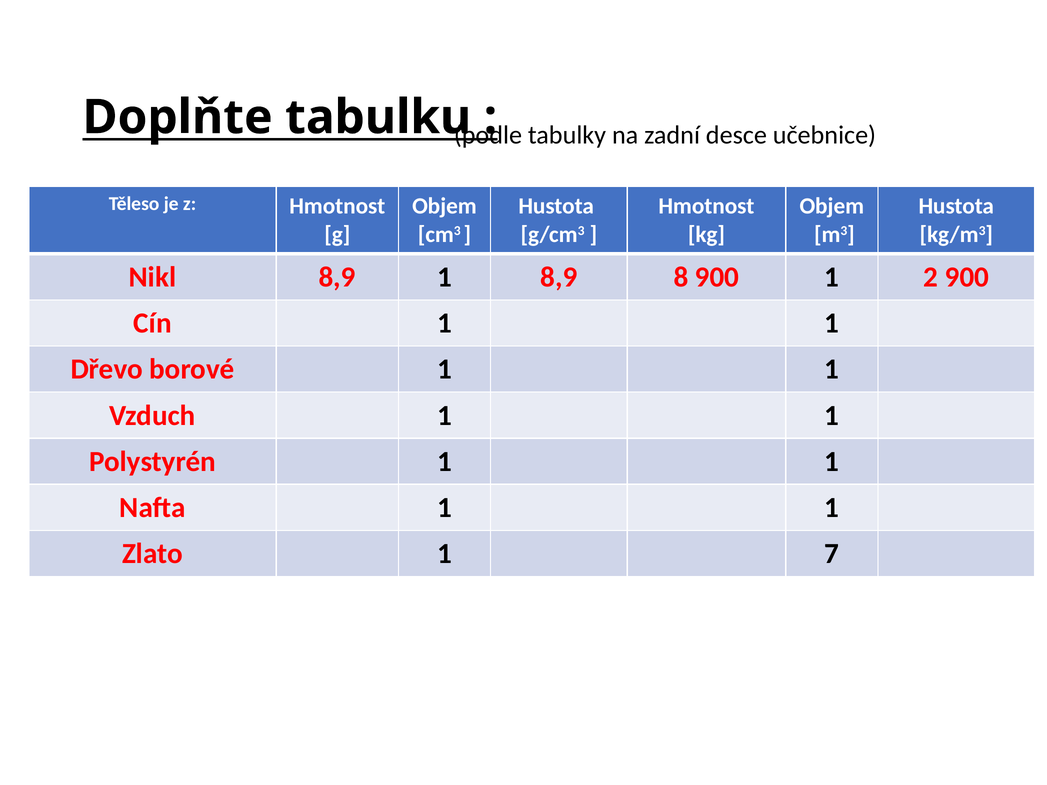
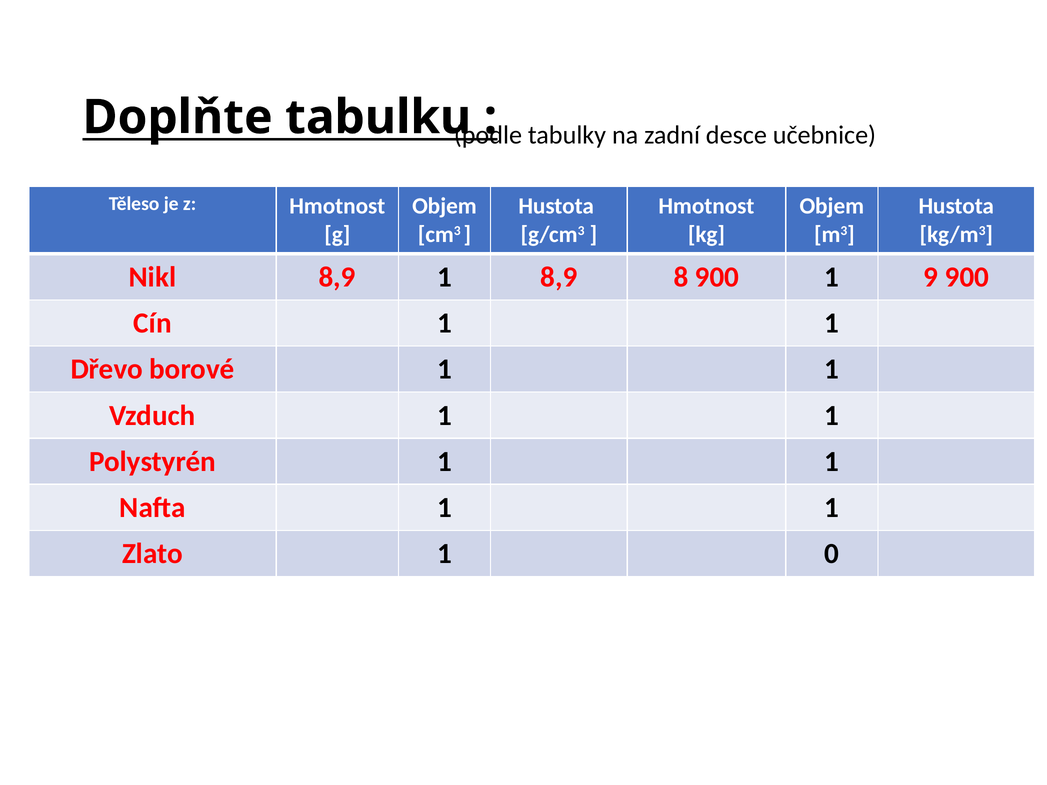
2: 2 -> 9
7: 7 -> 0
